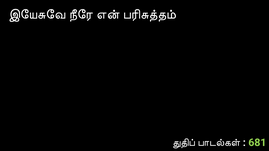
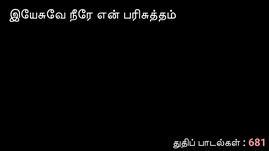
681 colour: light green -> pink
